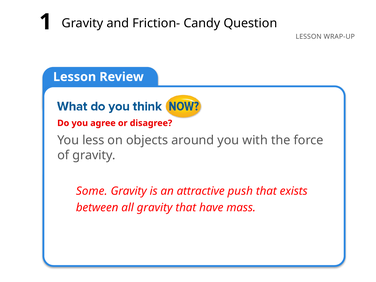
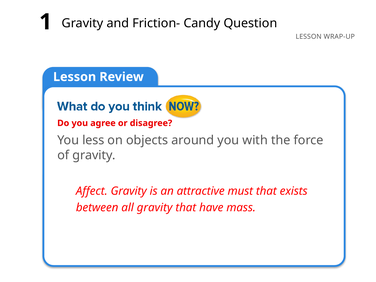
Some: Some -> Affect
push: push -> must
